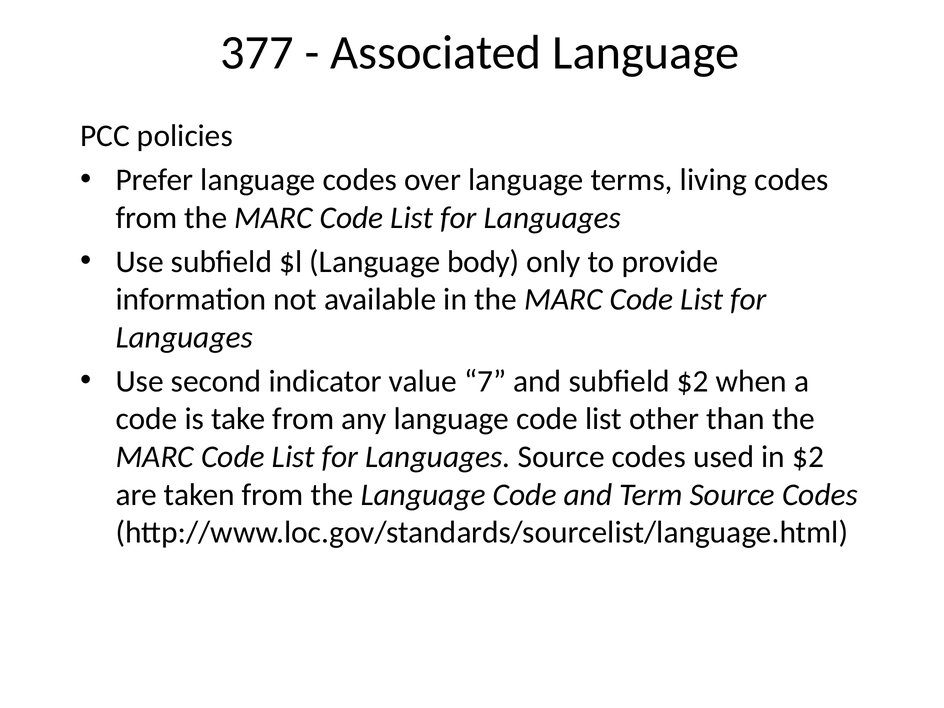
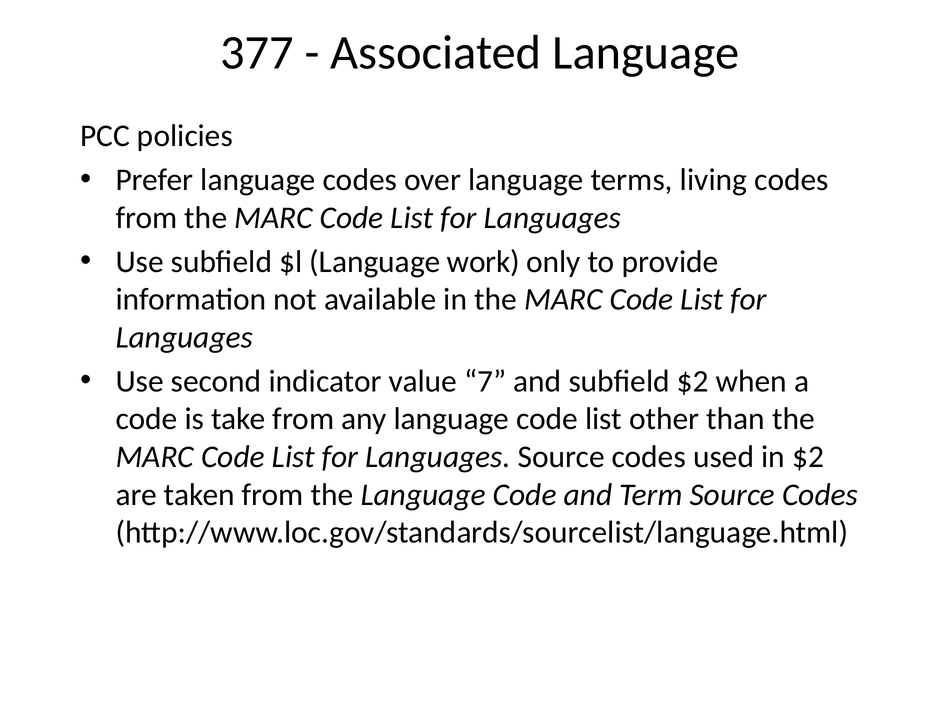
body: body -> work
